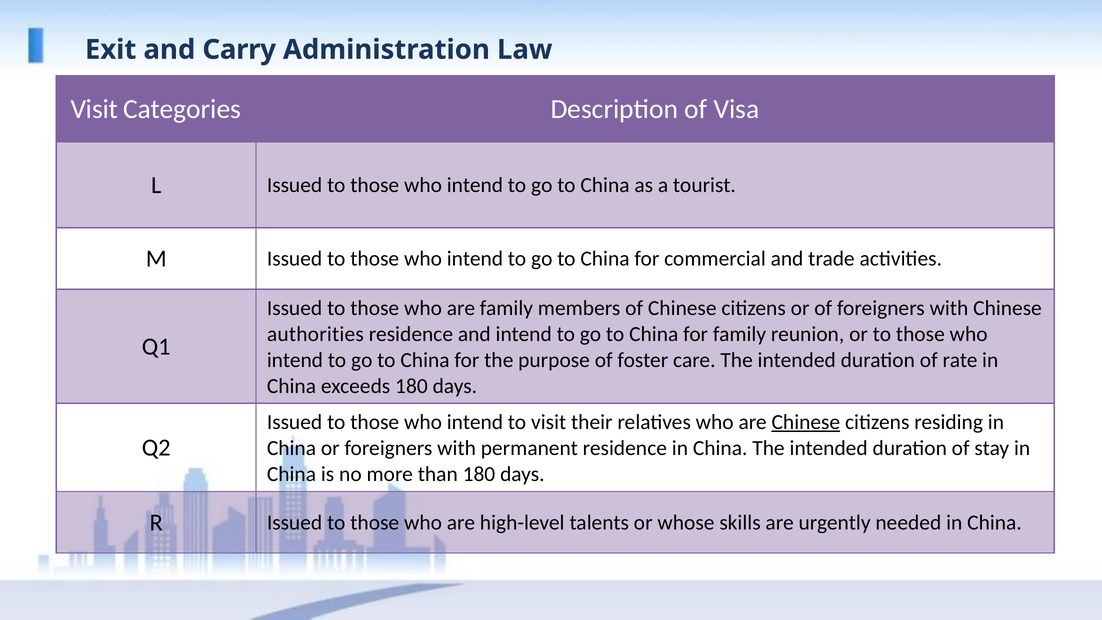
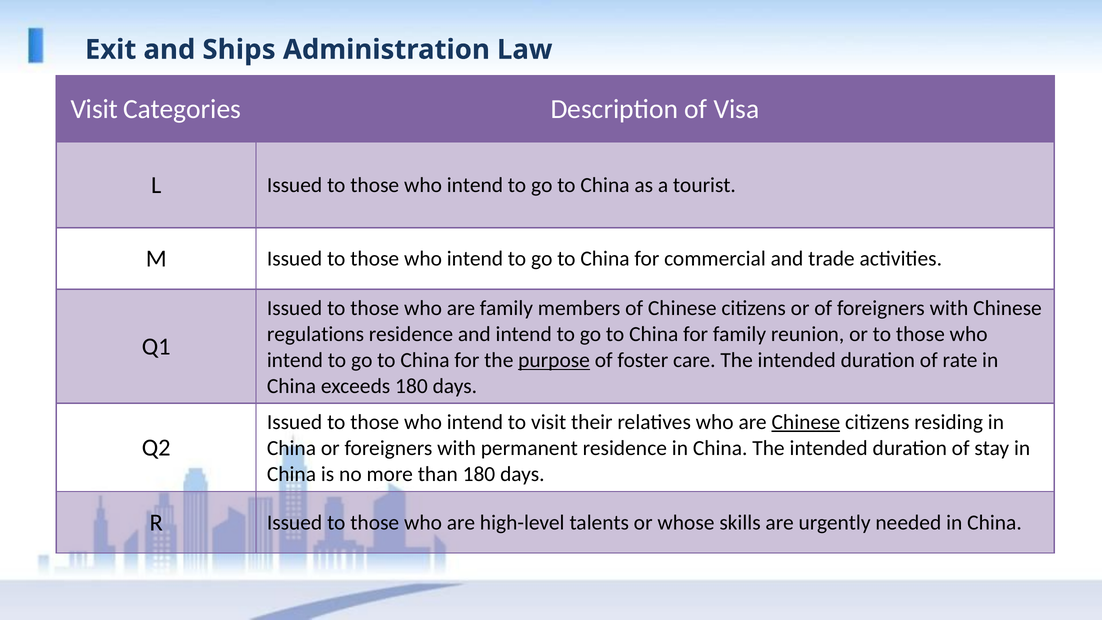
Carry: Carry -> Ships
authorities: authorities -> regulations
purpose underline: none -> present
